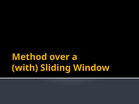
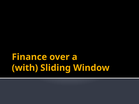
Method: Method -> Finance
